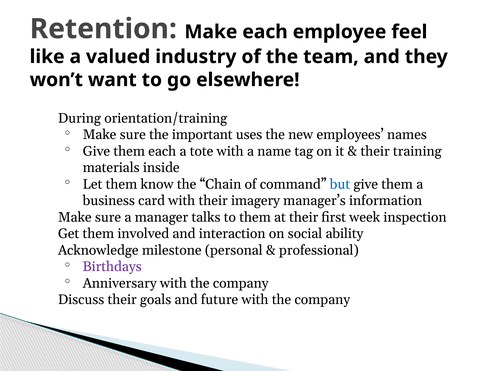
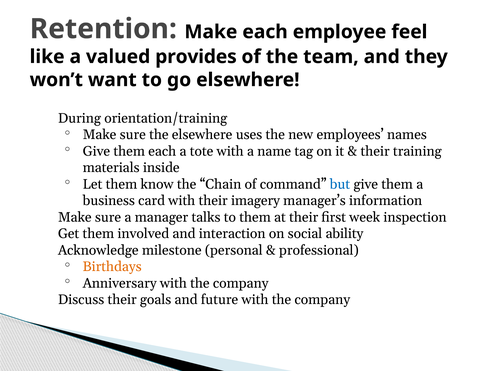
industry: industry -> provides
the important: important -> elsewhere
Birthdays colour: purple -> orange
